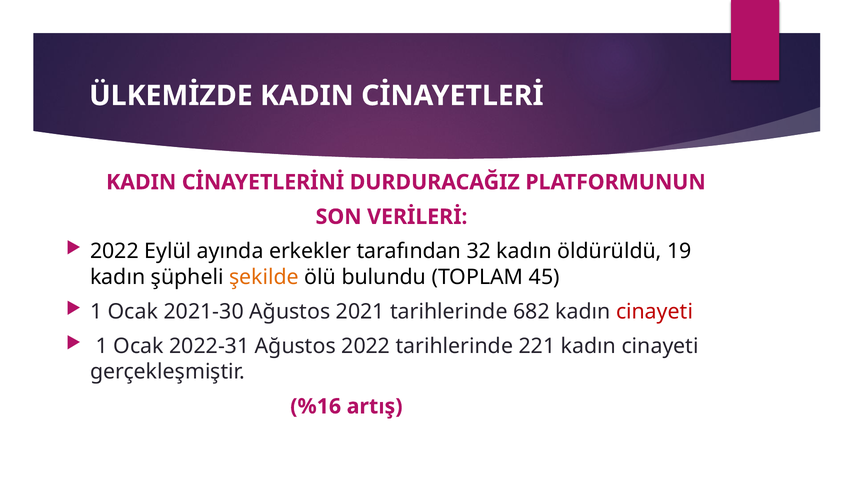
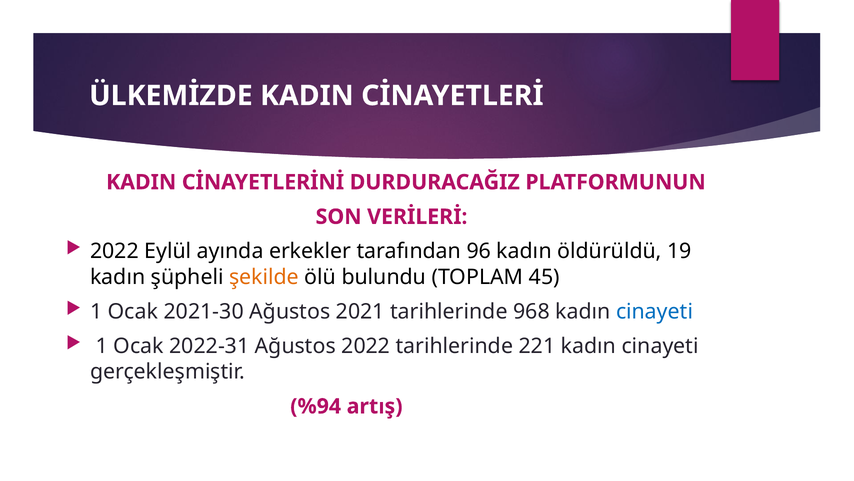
32: 32 -> 96
682: 682 -> 968
cinayeti at (655, 311) colour: red -> blue
%16: %16 -> %94
